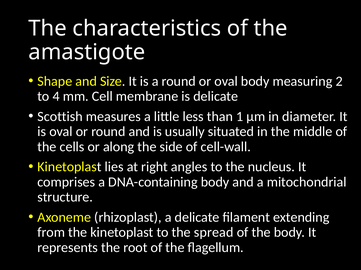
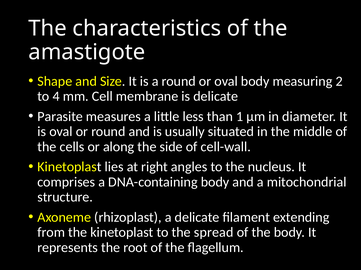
Scottish: Scottish -> Parasite
